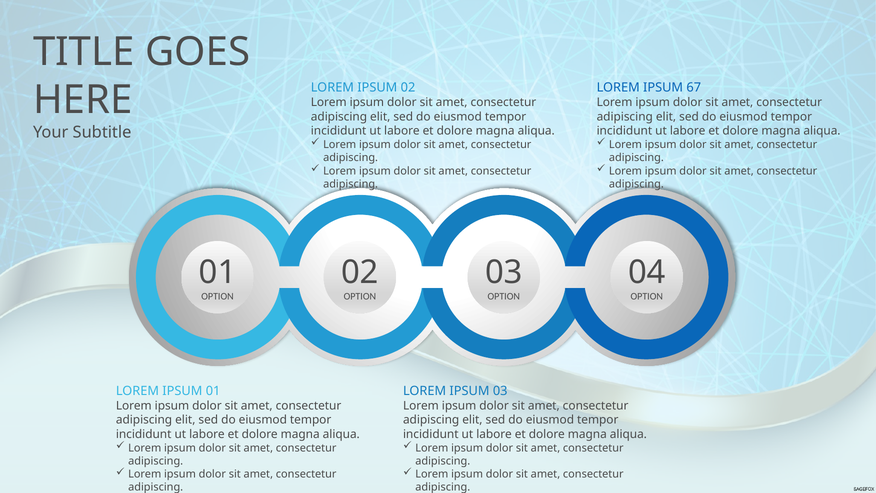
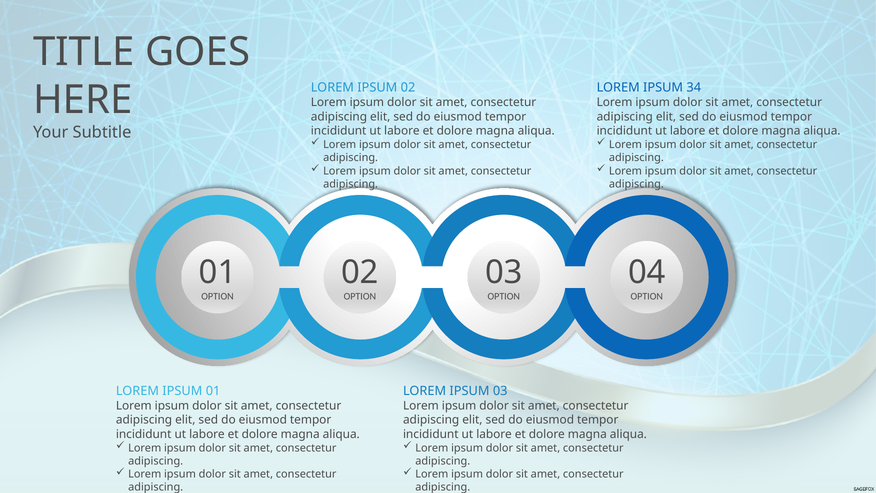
67: 67 -> 34
